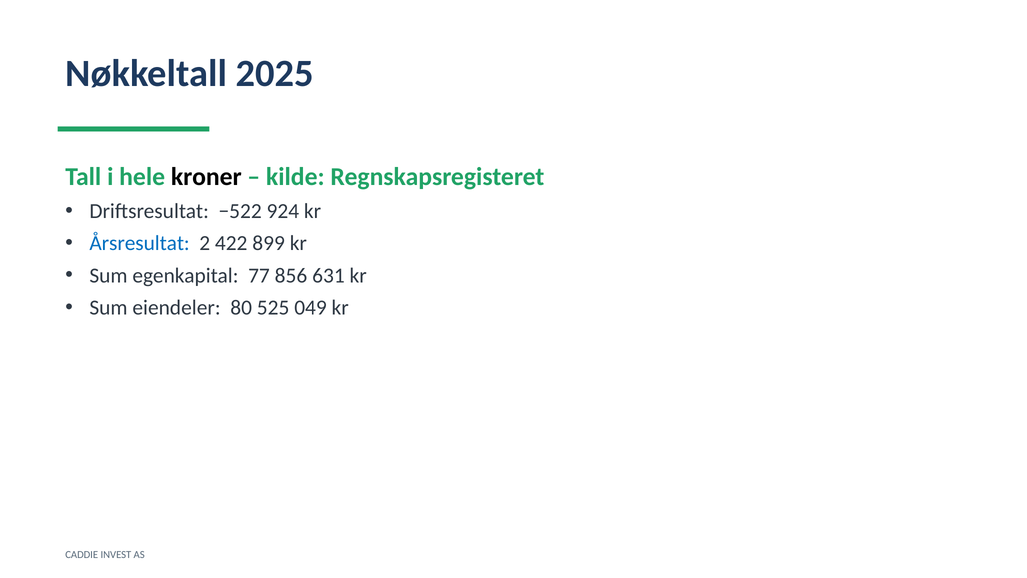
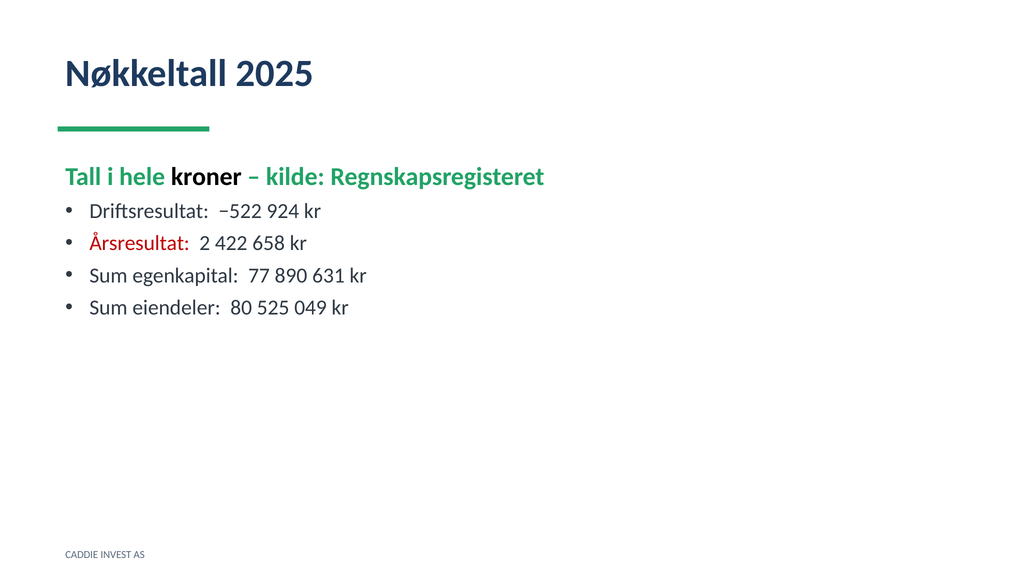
Årsresultat colour: blue -> red
899: 899 -> 658
856: 856 -> 890
